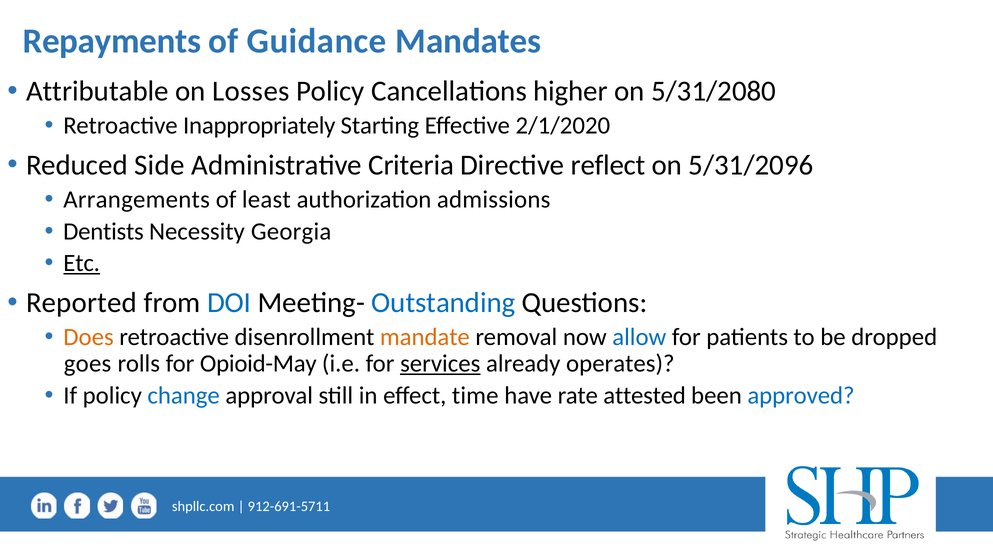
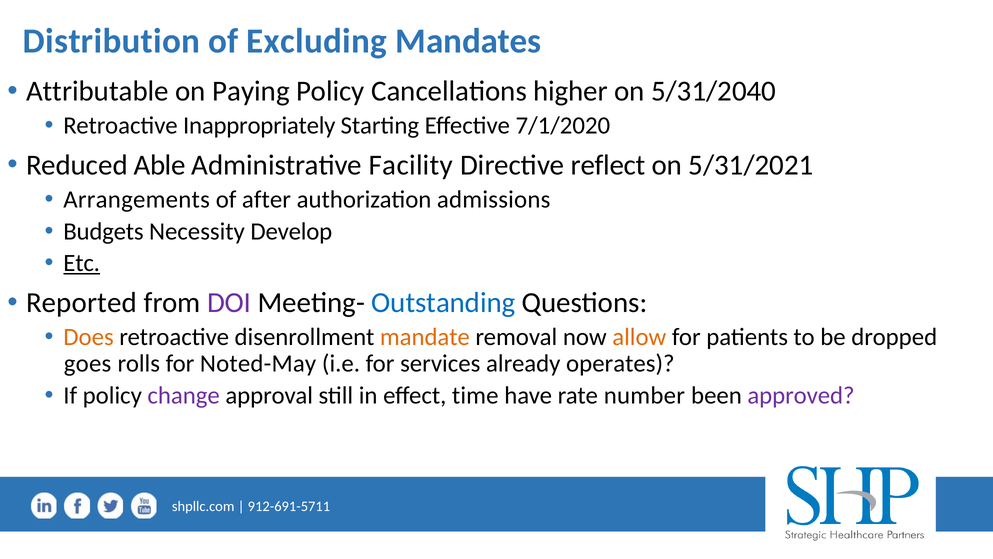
Repayments: Repayments -> Distribution
Guidance: Guidance -> Excluding
Losses: Losses -> Paying
5/31/2080: 5/31/2080 -> 5/31/2040
2/1/2020: 2/1/2020 -> 7/1/2020
Side: Side -> Able
Criteria: Criteria -> Facility
5/31/2096: 5/31/2096 -> 5/31/2021
least: least -> after
Dentists: Dentists -> Budgets
Georgia: Georgia -> Develop
DOI colour: blue -> purple
allow colour: blue -> orange
Opioid-May: Opioid-May -> Noted-May
services underline: present -> none
change colour: blue -> purple
attested: attested -> number
approved colour: blue -> purple
